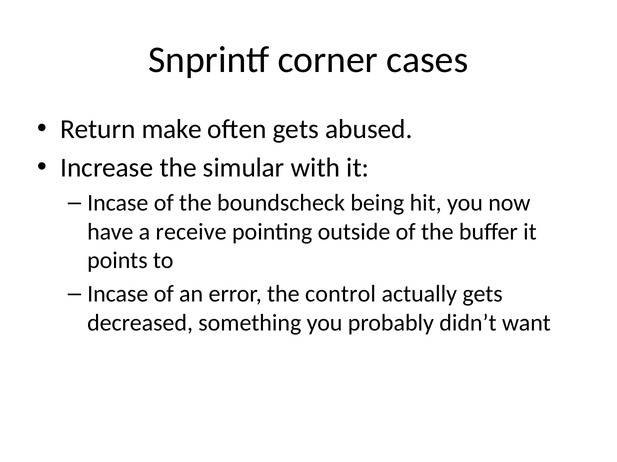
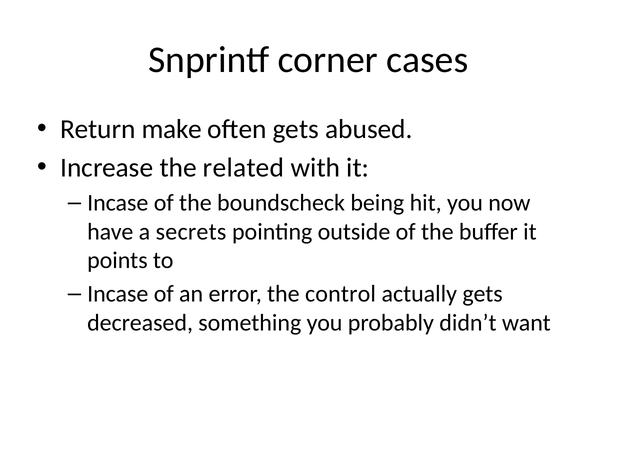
simular: simular -> related
receive: receive -> secrets
